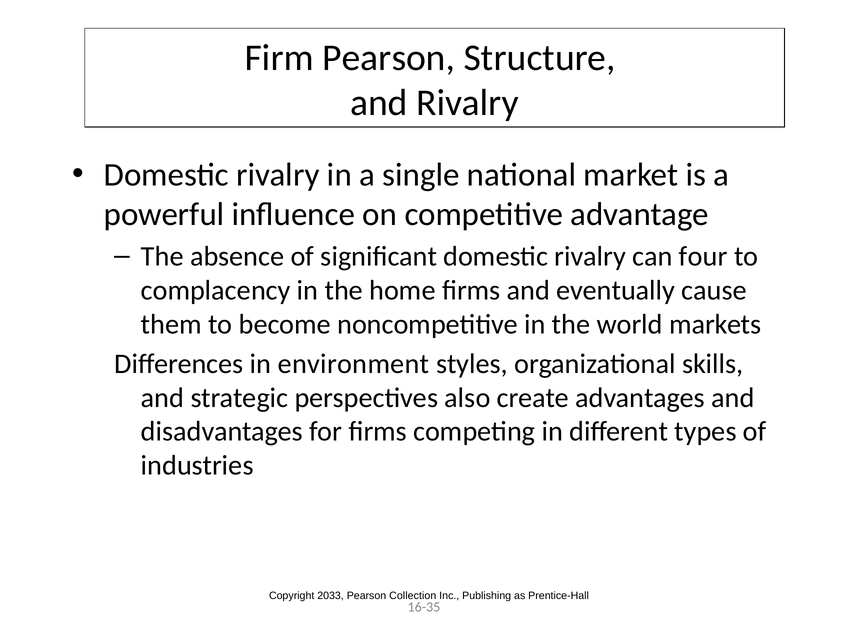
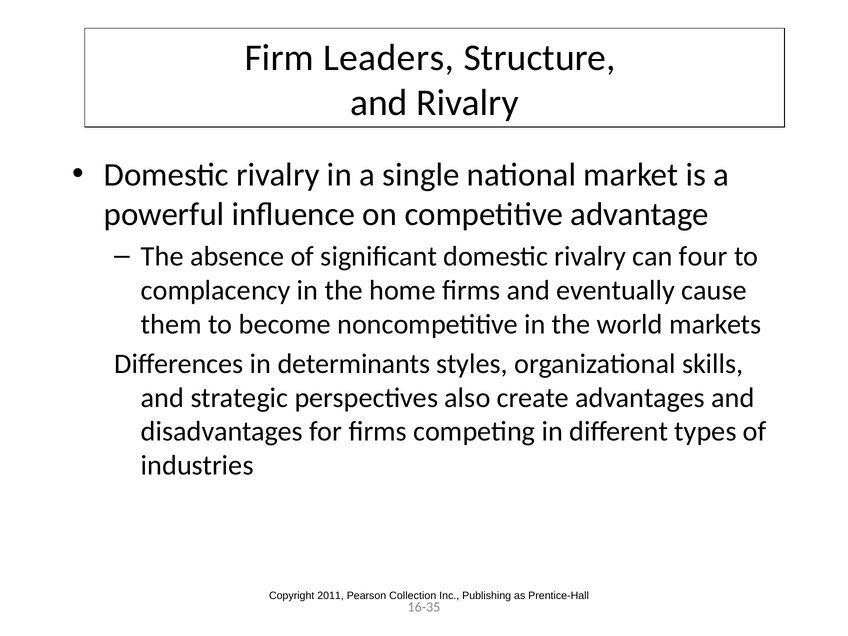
Firm Pearson: Pearson -> Leaders
environment: environment -> determinants
2033: 2033 -> 2011
